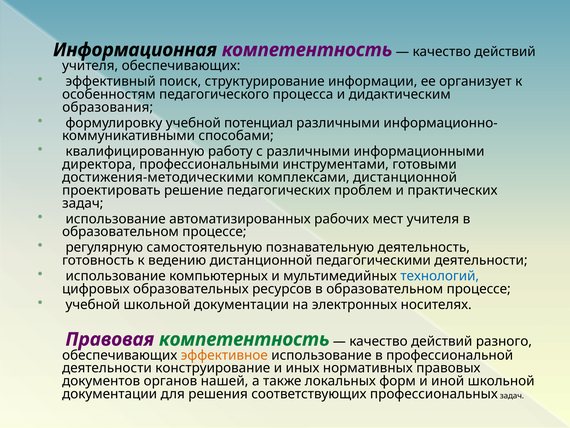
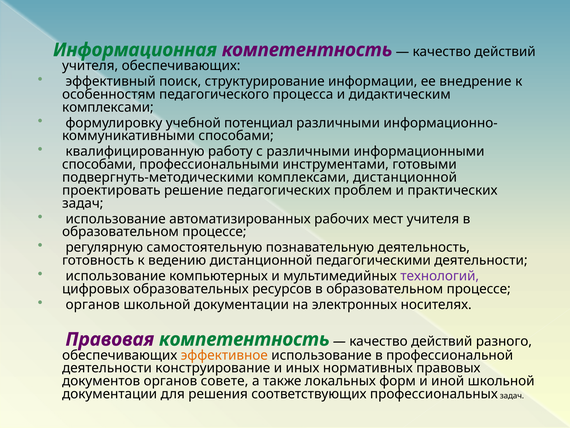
Информационная colour: black -> green
организует: организует -> внедрение
образования at (108, 107): образования -> комплексами
директора at (99, 164): директора -> способами
достижения-методическими: достижения-методическими -> подвергнуть-методическими
технологий colour: blue -> purple
учебной at (93, 304): учебной -> органов
нашей: нашей -> совете
